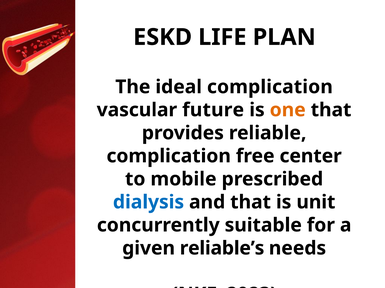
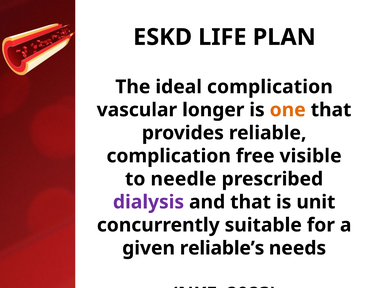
future: future -> longer
center: center -> visible
mobile: mobile -> needle
dialysis colour: blue -> purple
